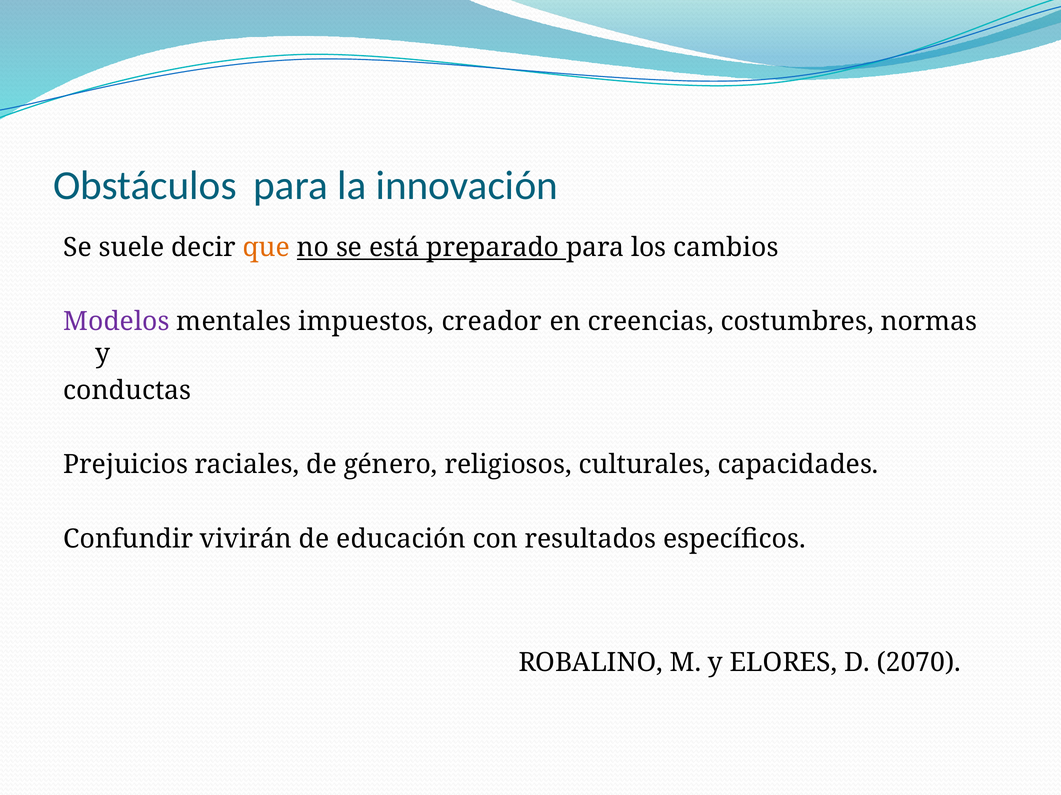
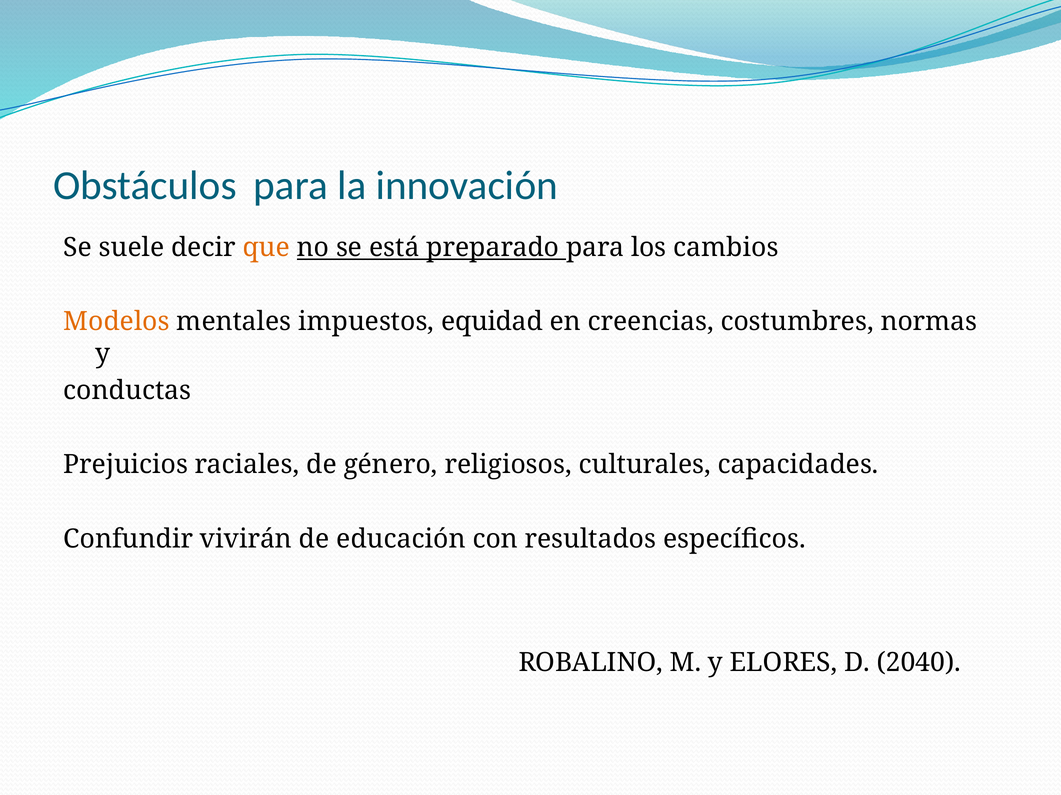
Modelos colour: purple -> orange
creador: creador -> equidad
2070: 2070 -> 2040
